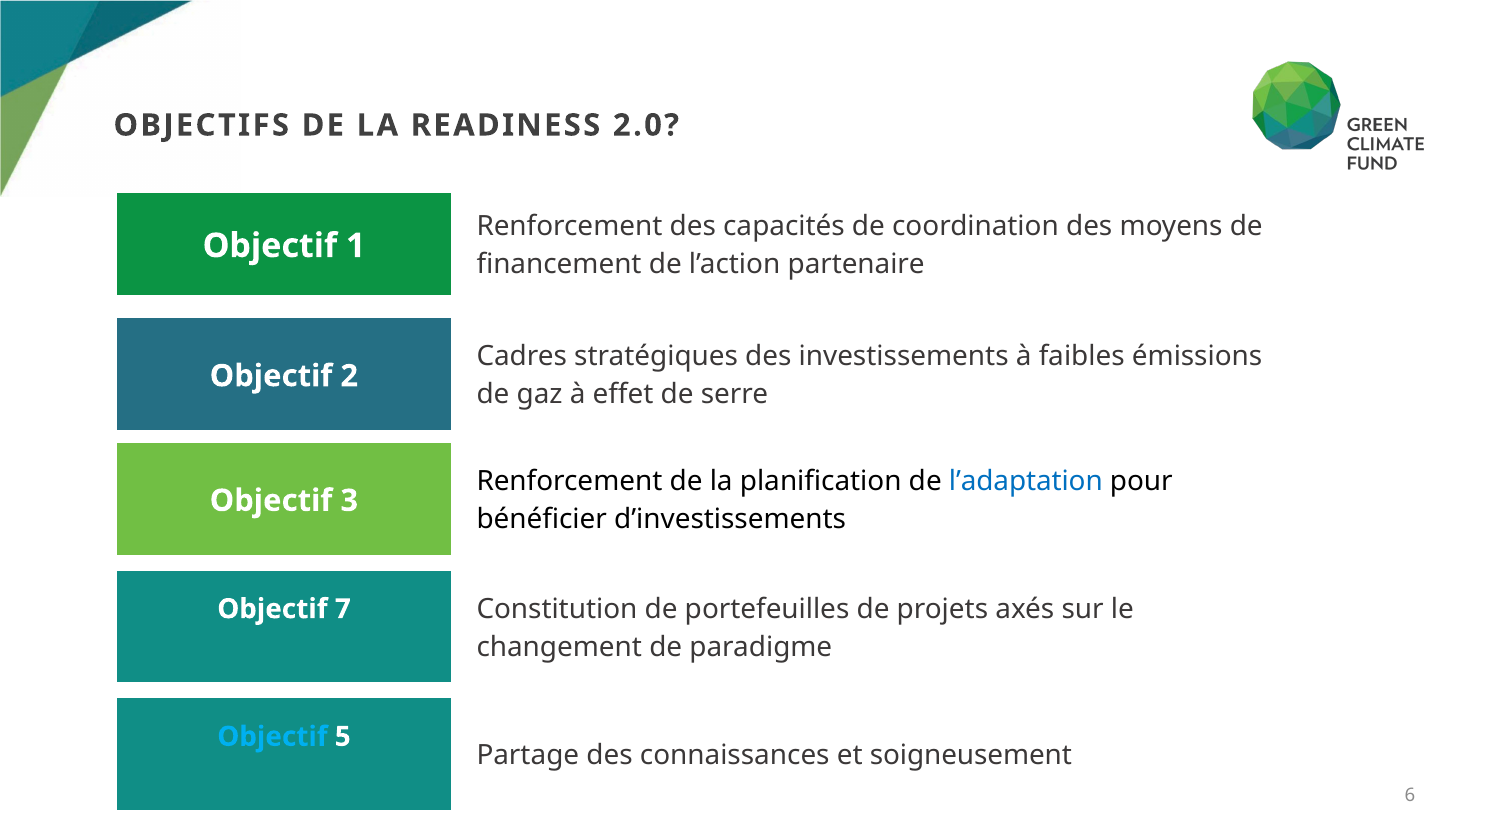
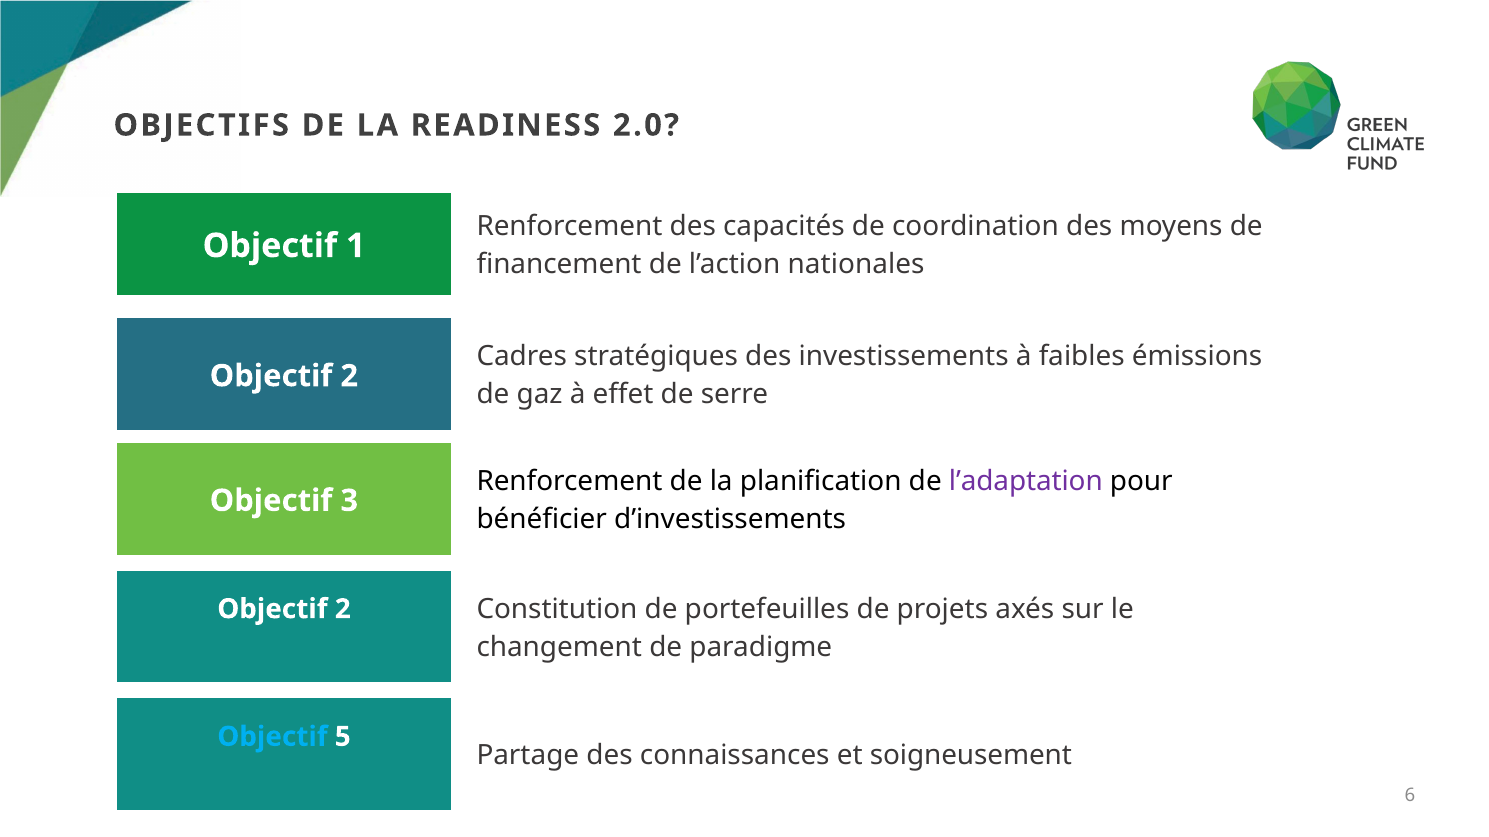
partenaire: partenaire -> nationales
l’adaptation colour: blue -> purple
7 at (343, 609): 7 -> 2
